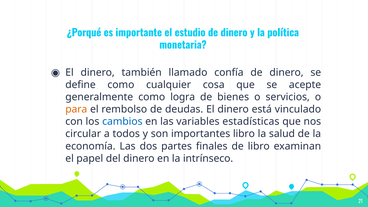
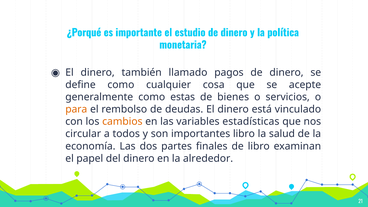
confía: confía -> pagos
logra: logra -> estas
cambios colour: blue -> orange
intrínseco: intrínseco -> alrededor
